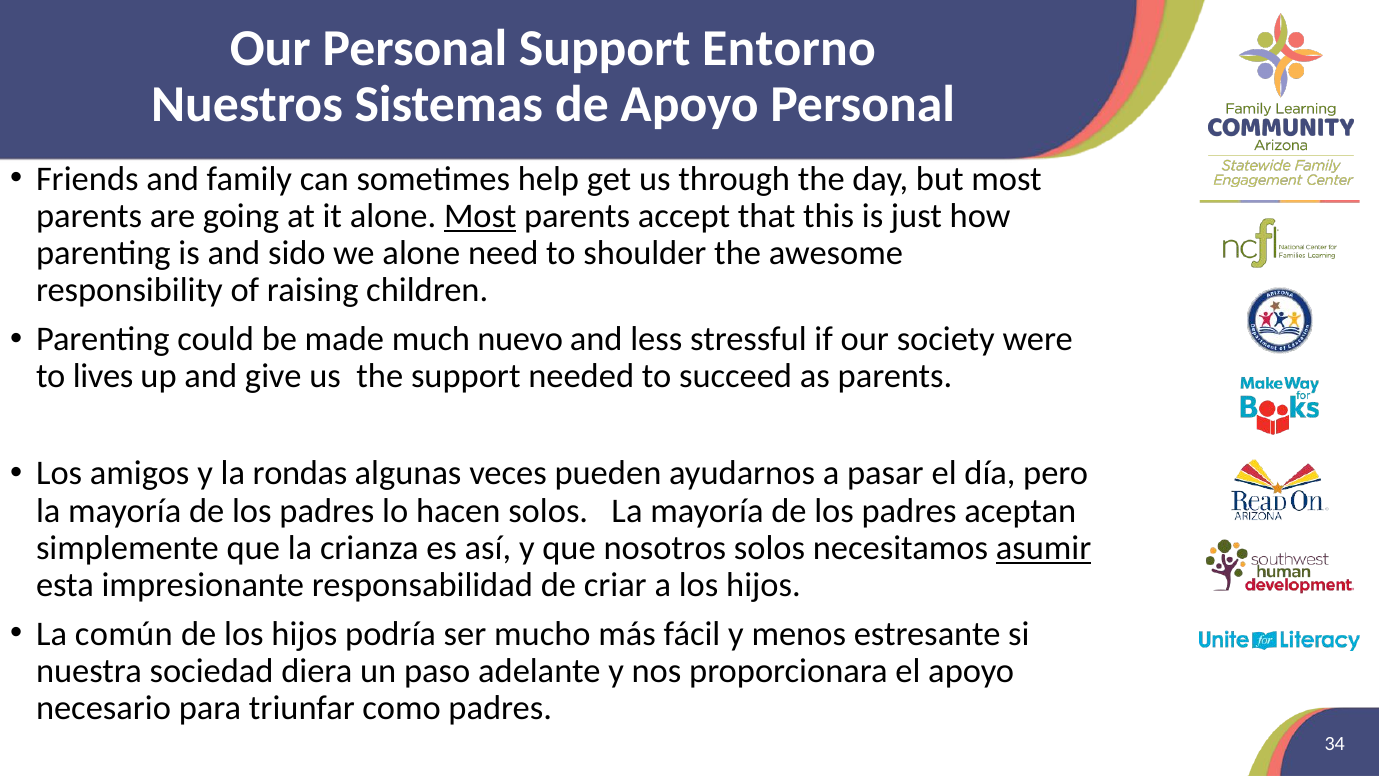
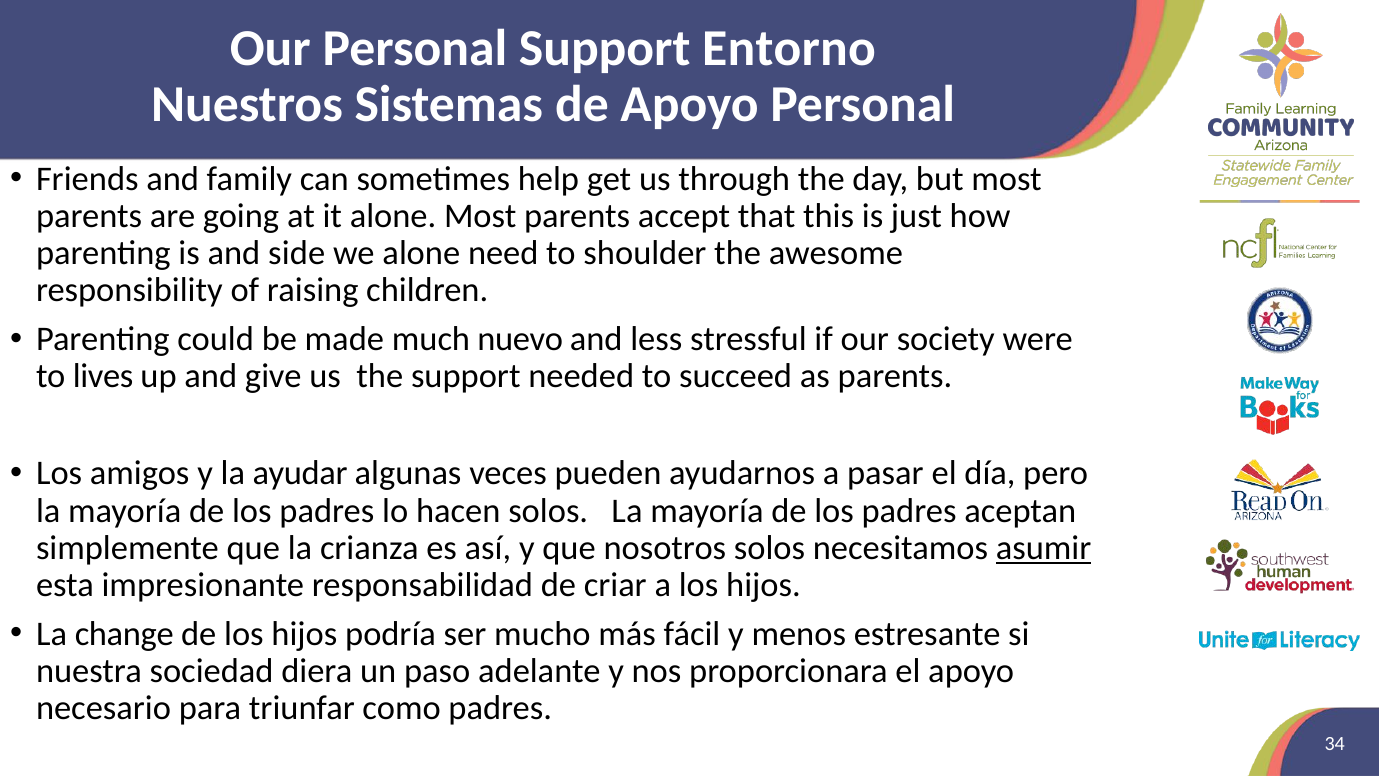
Most at (480, 216) underline: present -> none
sido: sido -> side
rondas: rondas -> ayudar
común: común -> change
